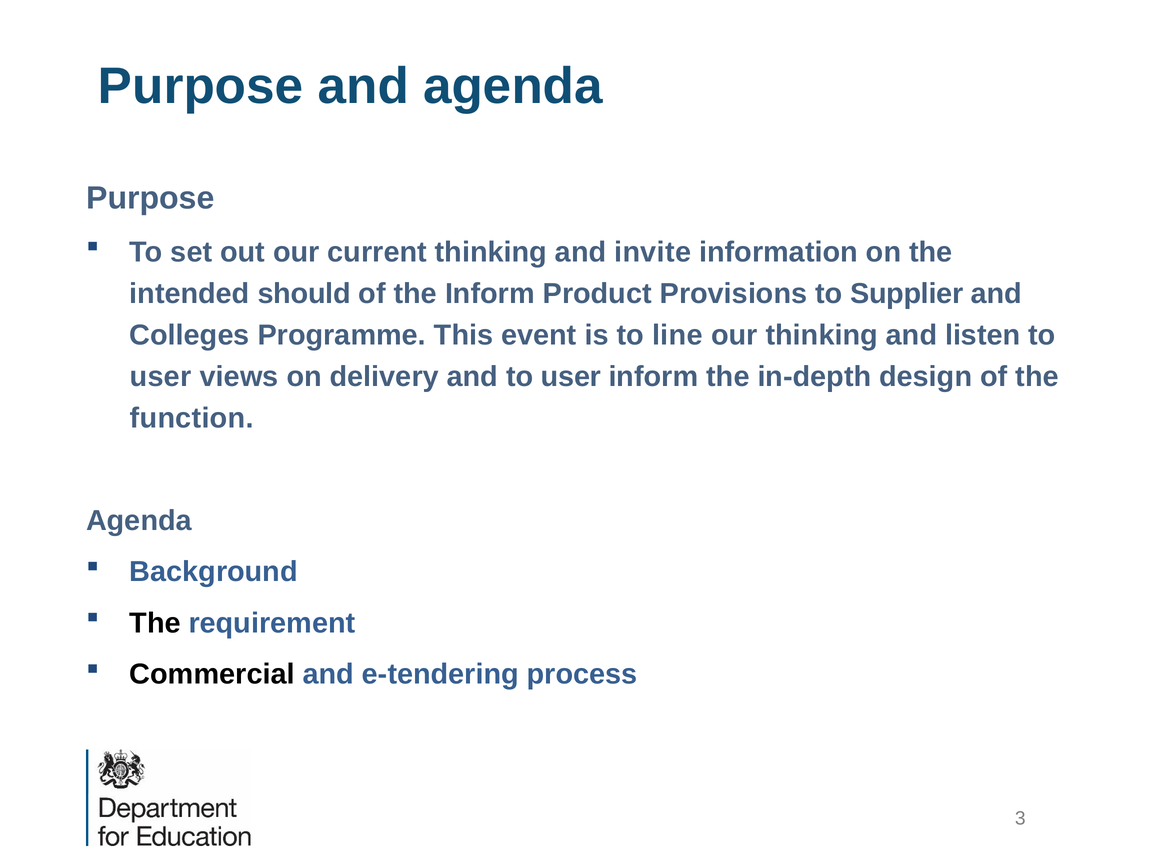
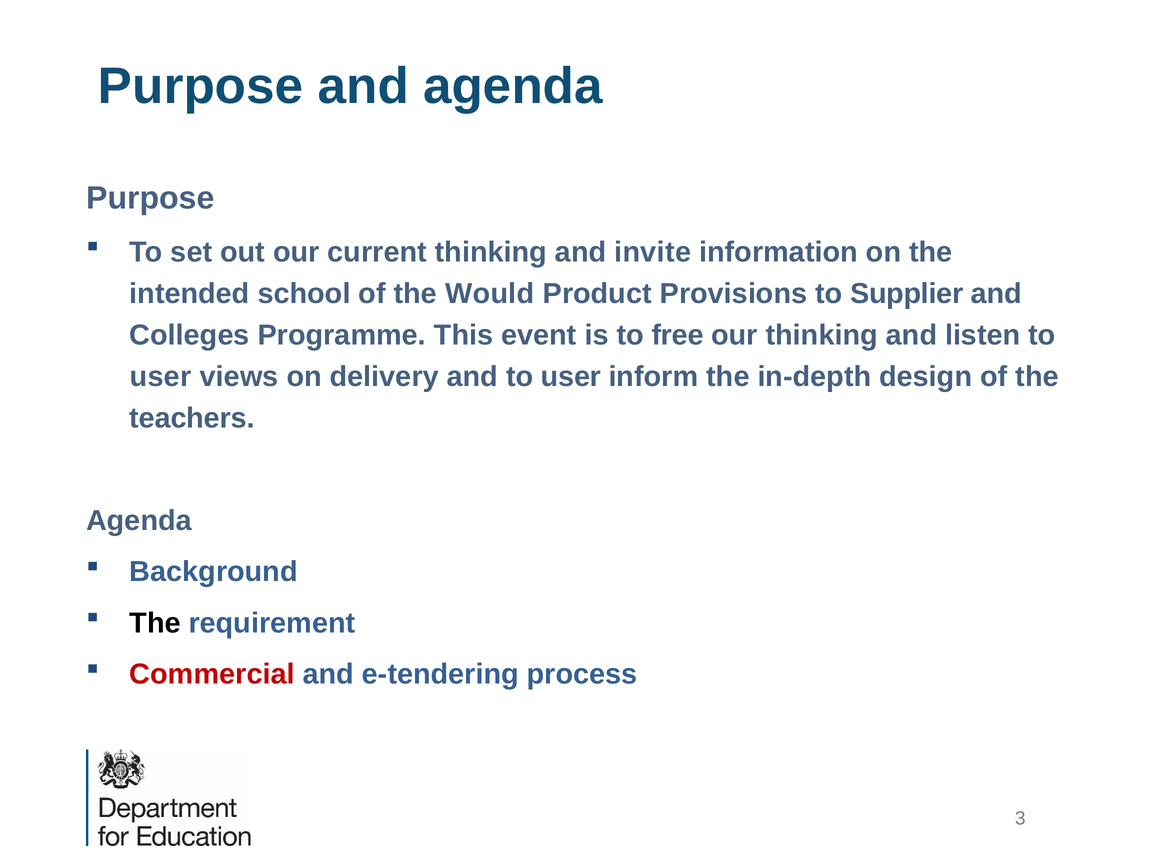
should: should -> school
the Inform: Inform -> Would
line: line -> free
function: function -> teachers
Commercial colour: black -> red
